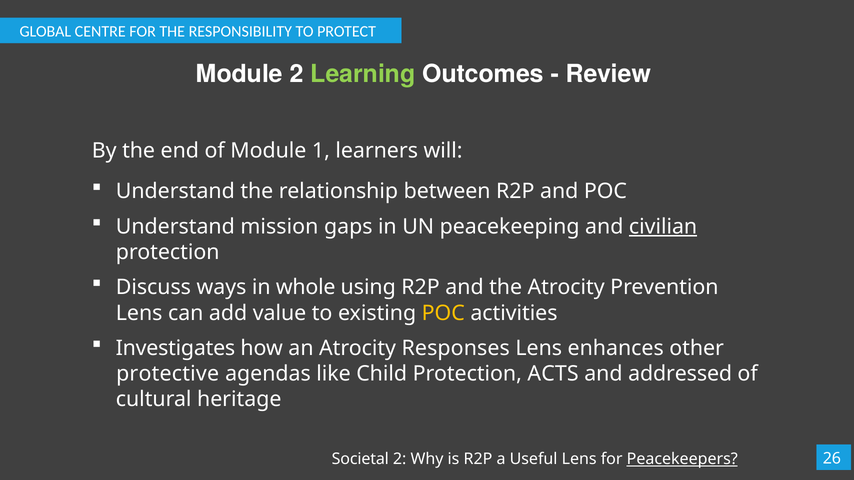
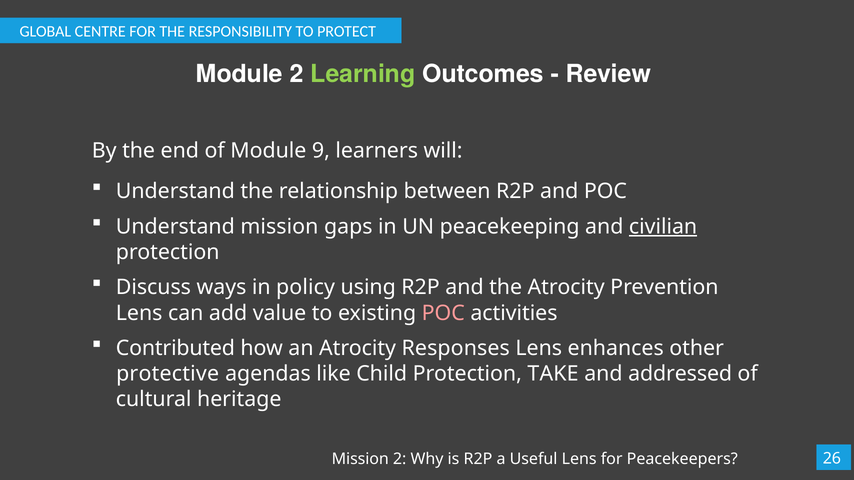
1: 1 -> 9
whole: whole -> policy
POC at (443, 313) colour: yellow -> pink
Investigates: Investigates -> Contributed
ACTS: ACTS -> TAKE
Societal at (360, 459): Societal -> Mission
Peacekeepers underline: present -> none
